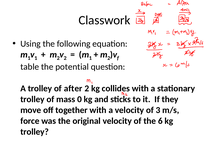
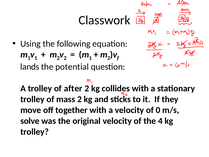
table: table -> lands
mass 0: 0 -> 2
3: 3 -> 0
force: force -> solve
6: 6 -> 4
